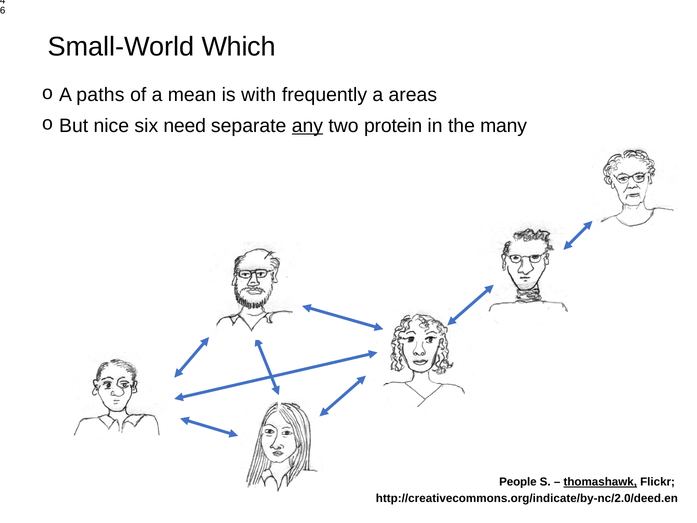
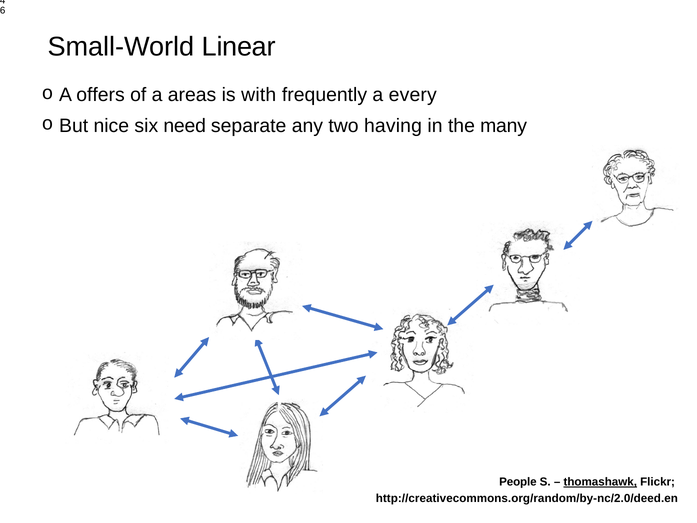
Which: Which -> Linear
paths: paths -> offers
mean: mean -> areas
areas: areas -> every
any underline: present -> none
protein: protein -> having
http://creativecommons.org/indicate/by-nc/2.0/deed.en: http://creativecommons.org/indicate/by-nc/2.0/deed.en -> http://creativecommons.org/random/by-nc/2.0/deed.en
